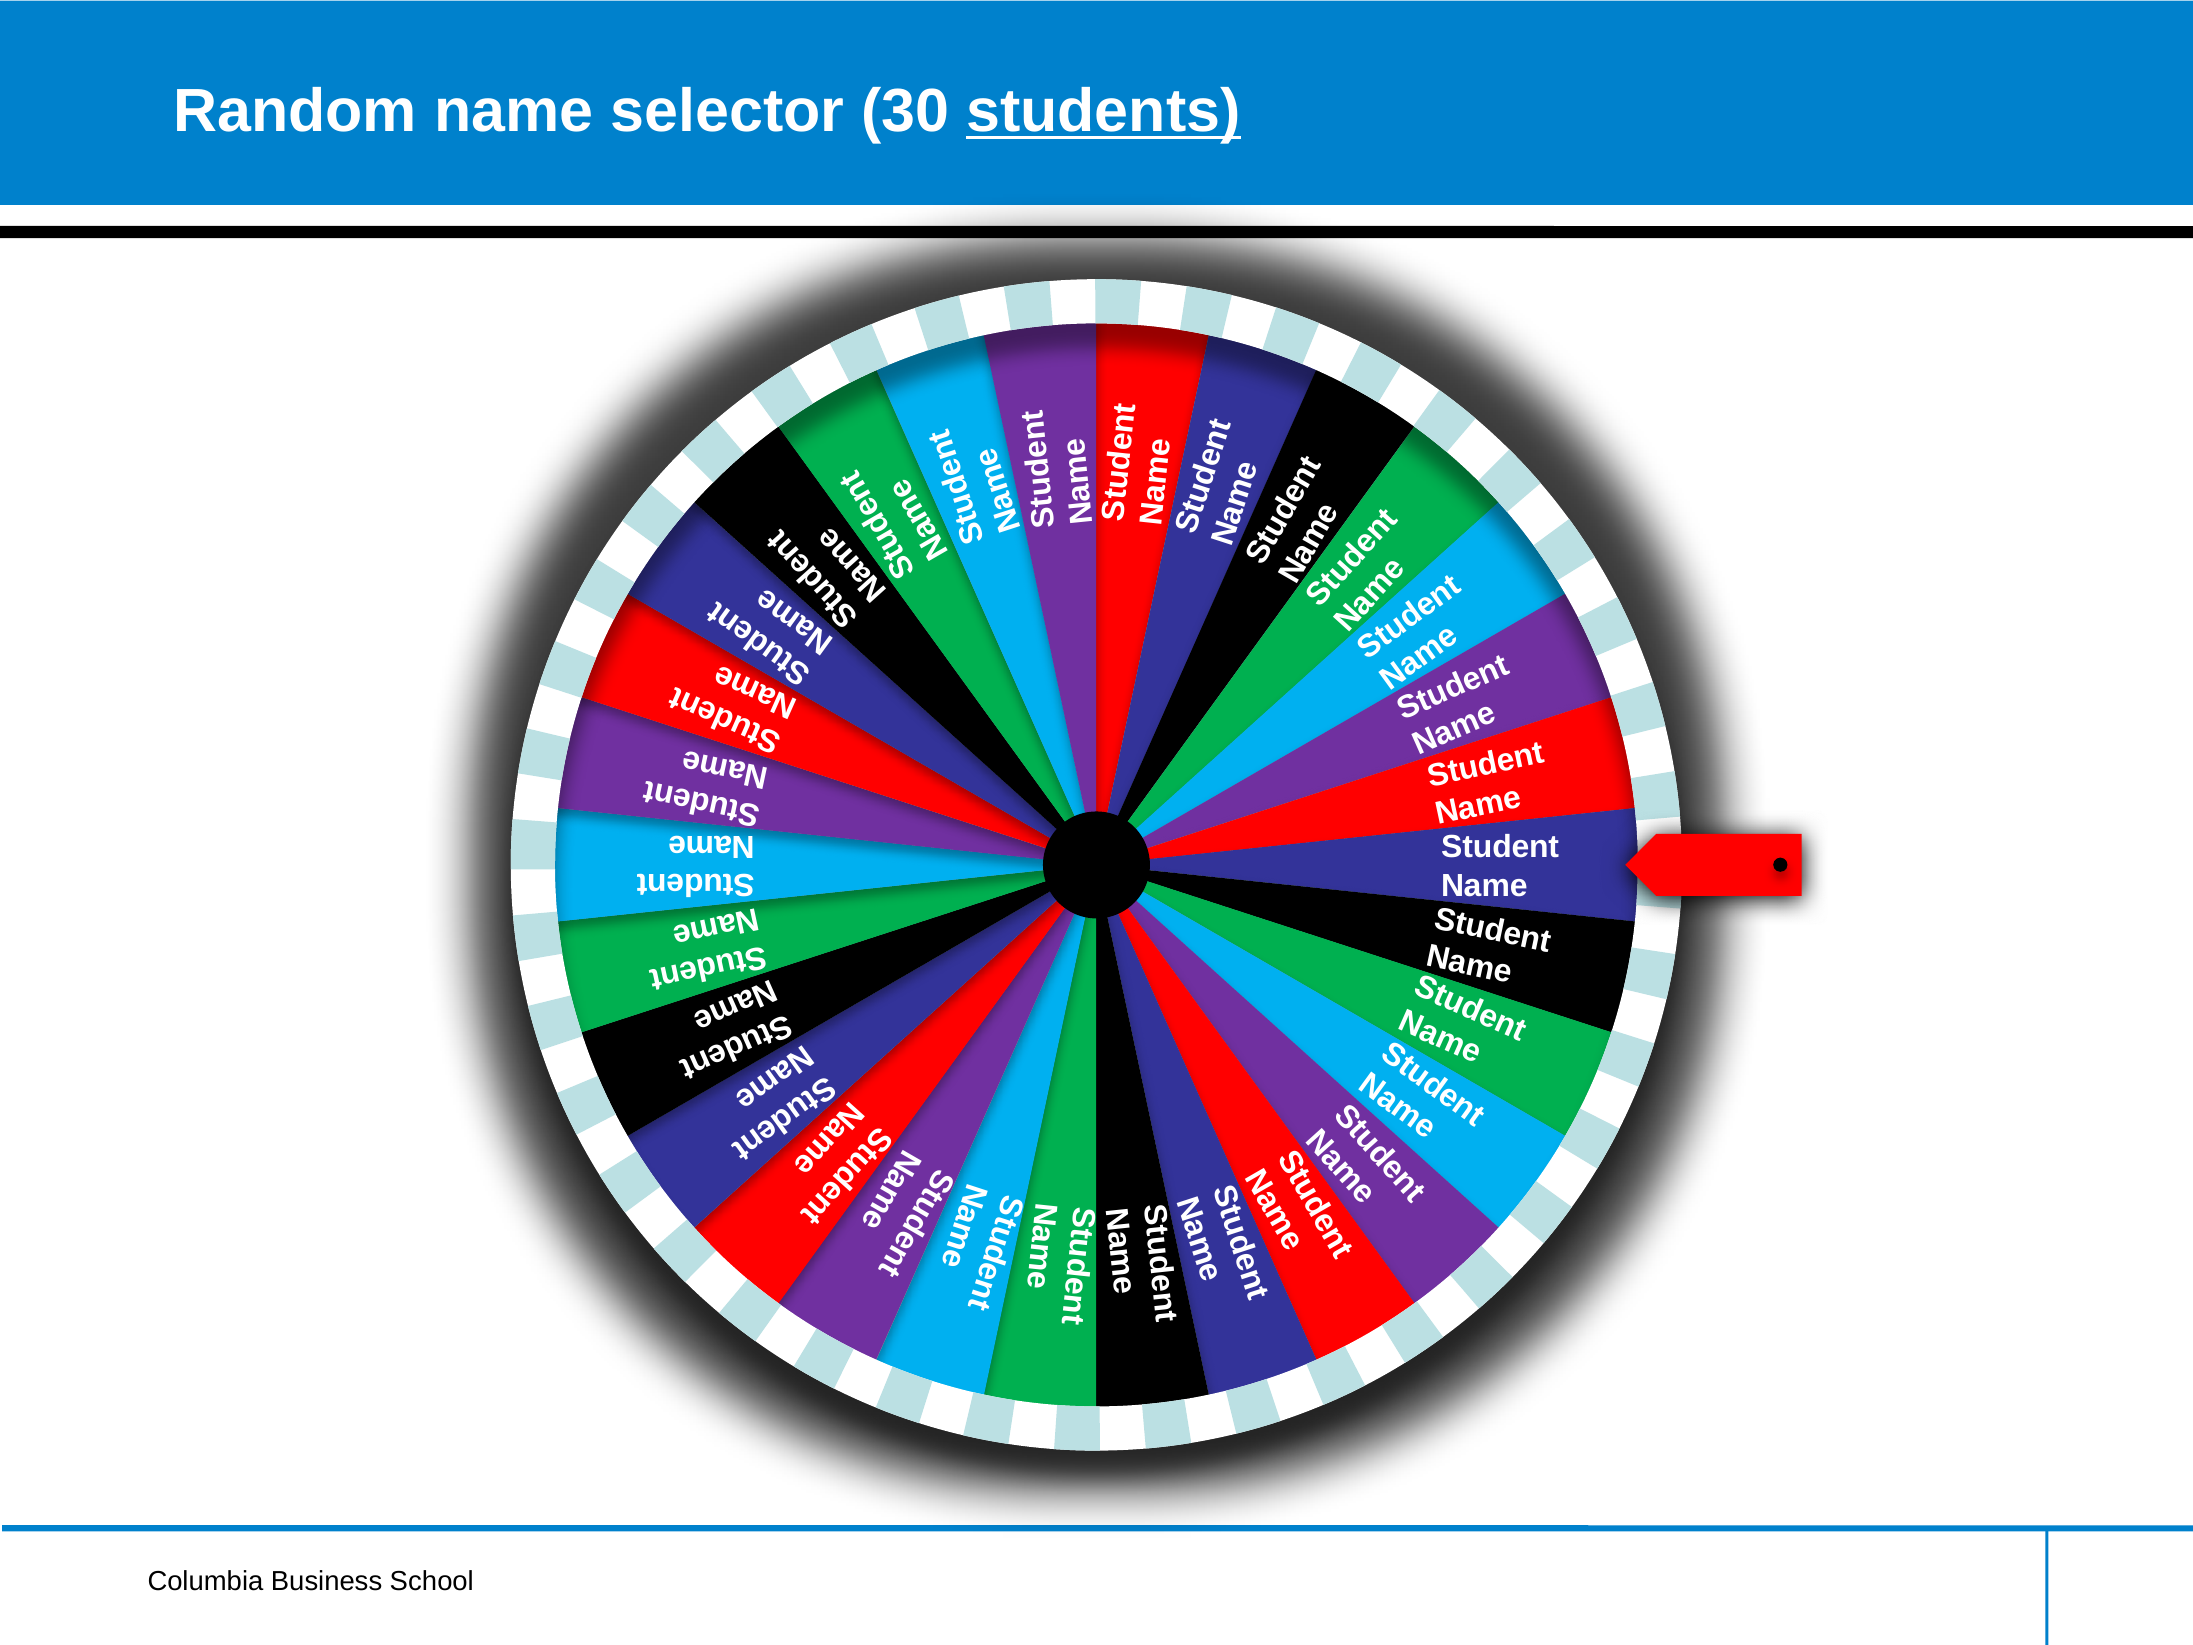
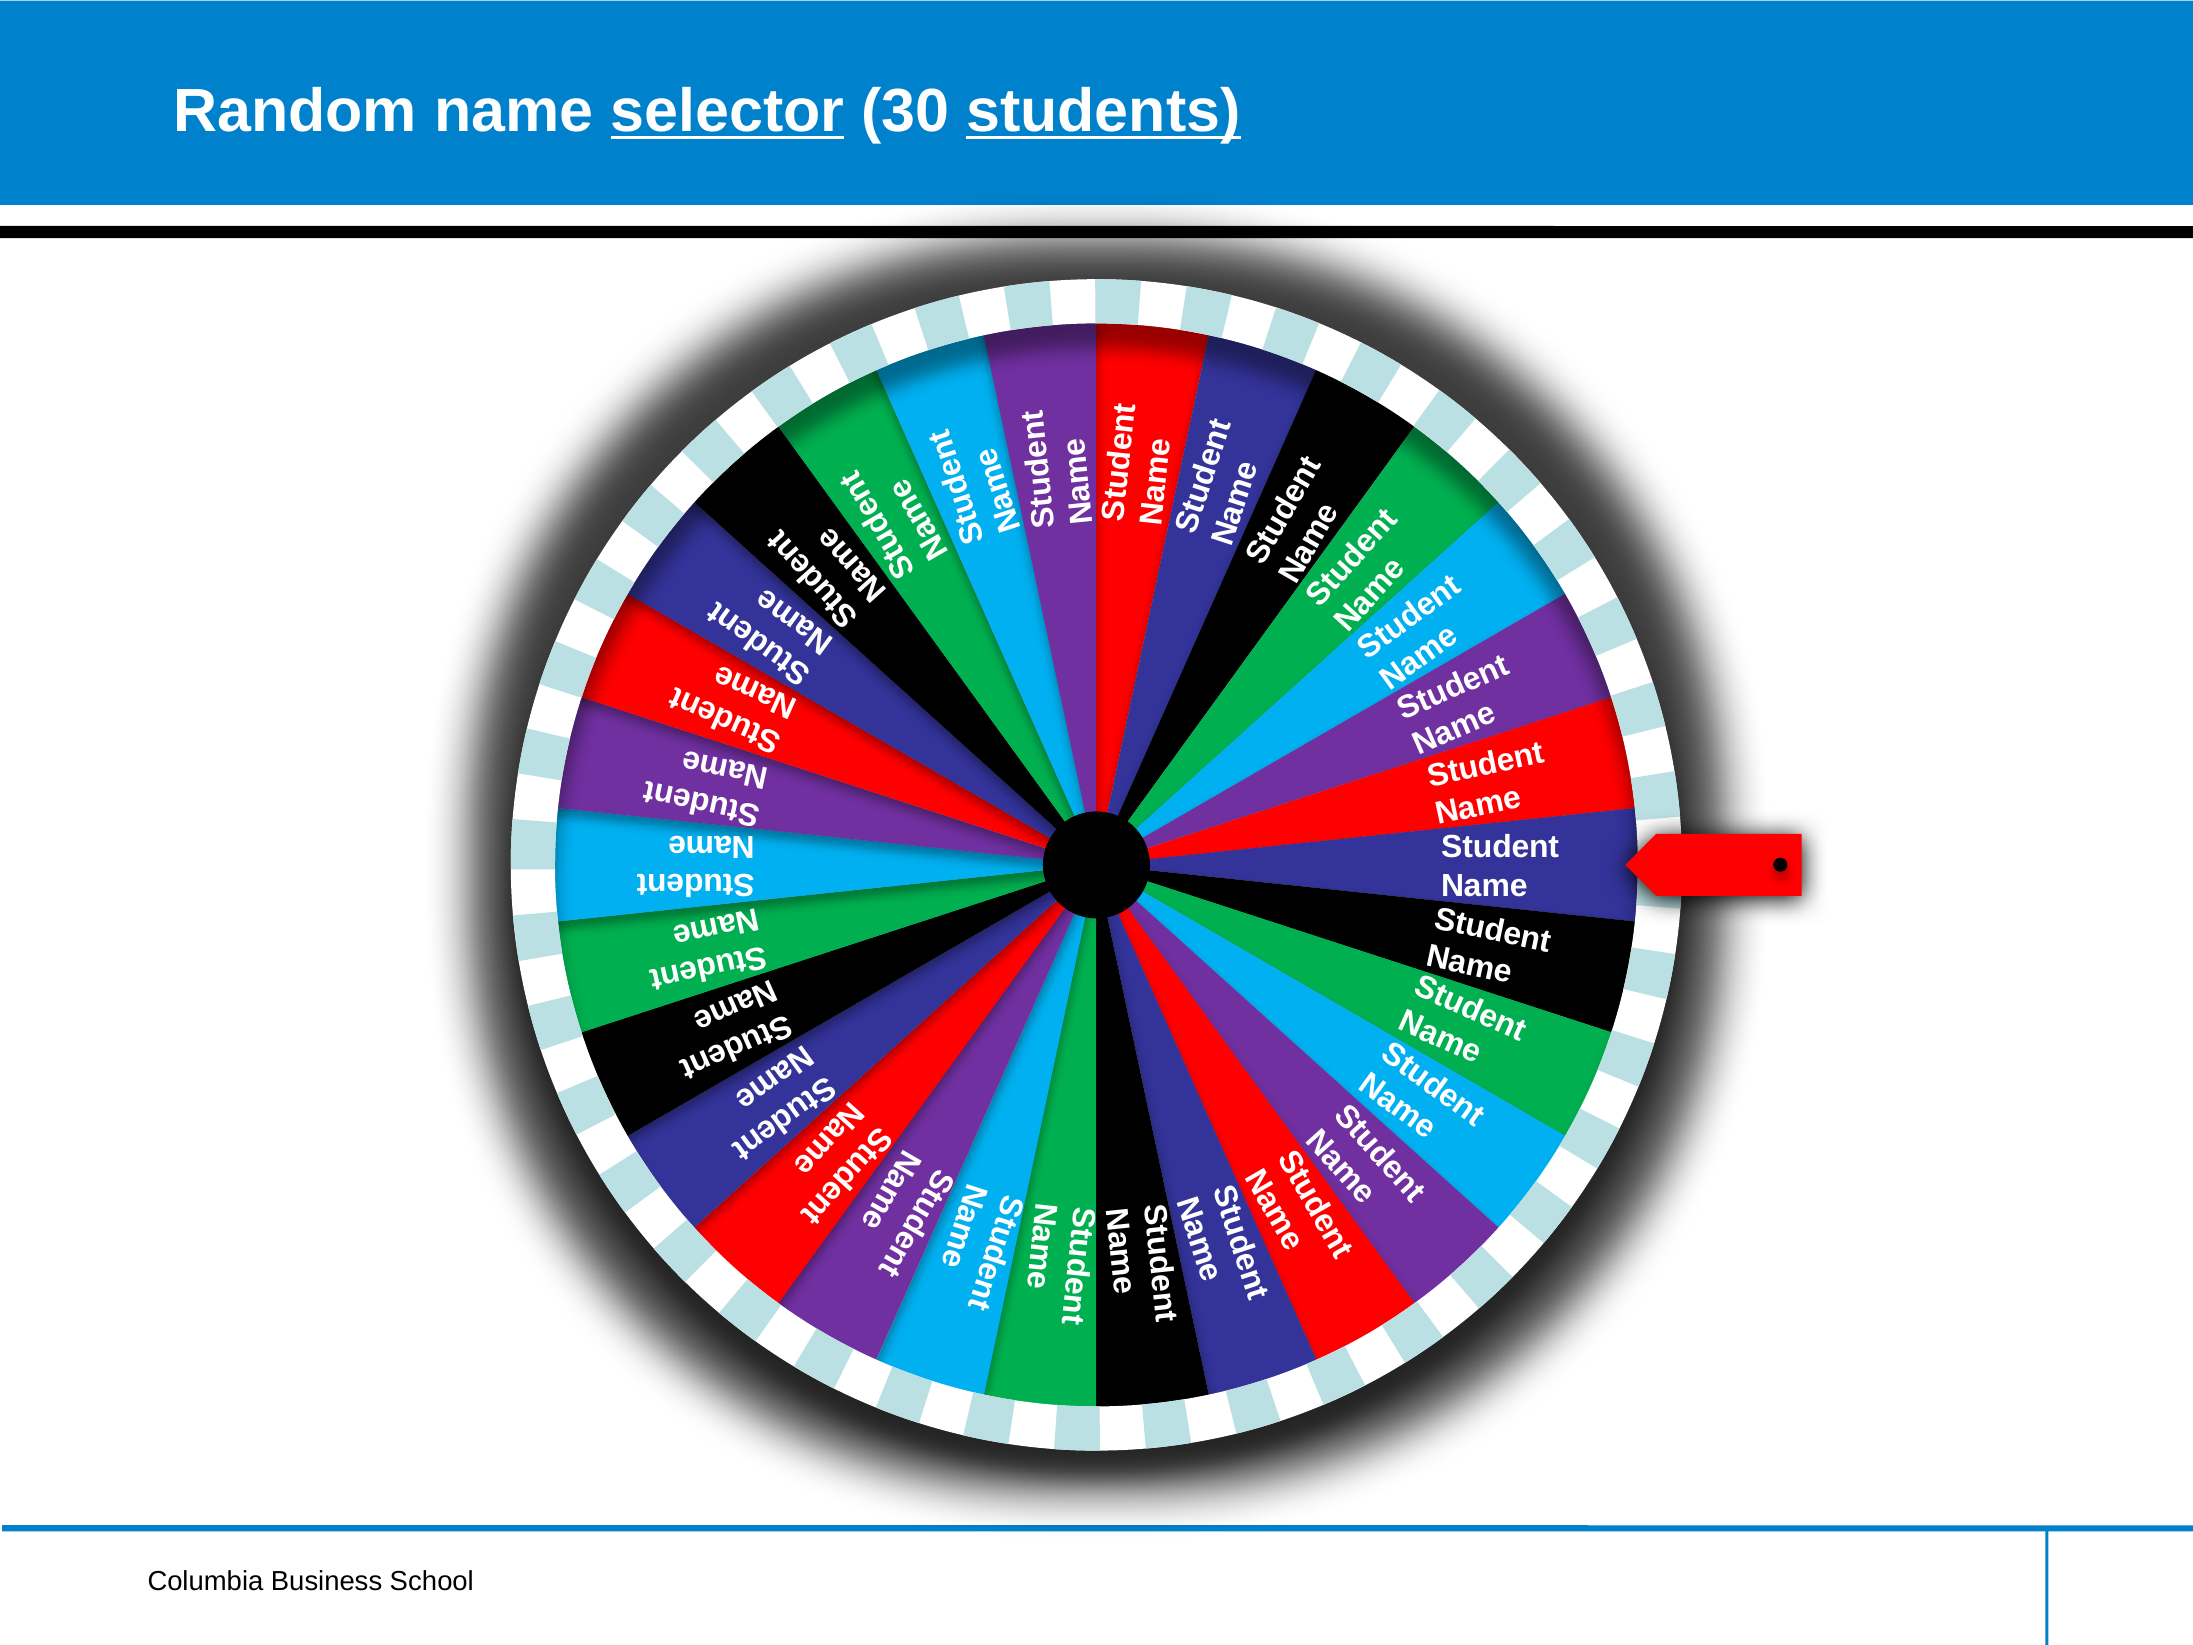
selector underline: none -> present
